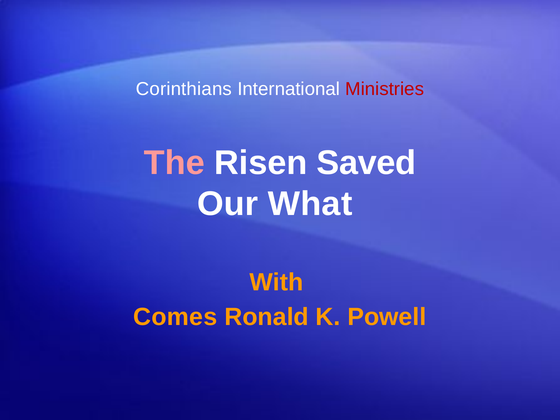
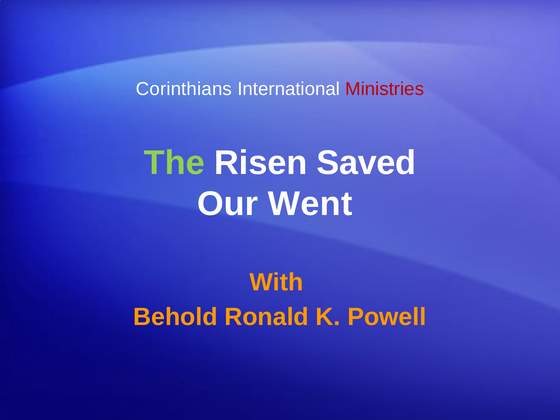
The colour: pink -> light green
What: What -> Went
Comes: Comes -> Behold
